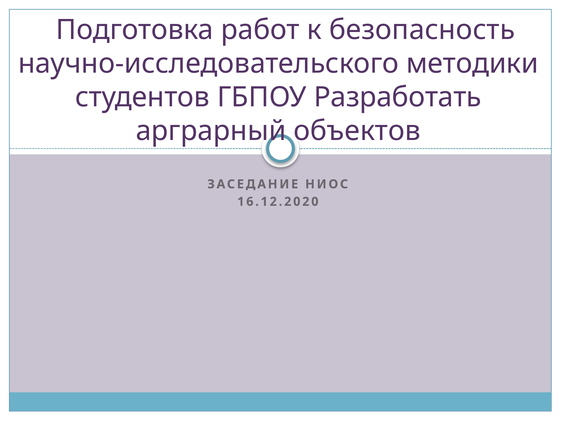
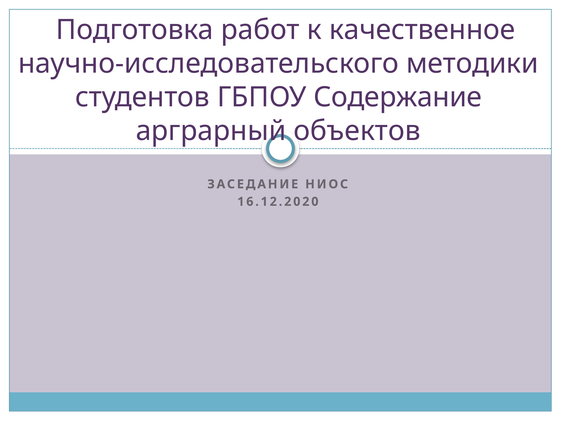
безопасность: безопасность -> качественное
Разработать: Разработать -> Содержание
